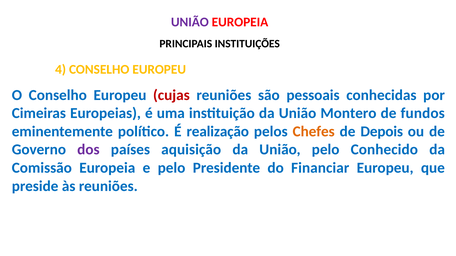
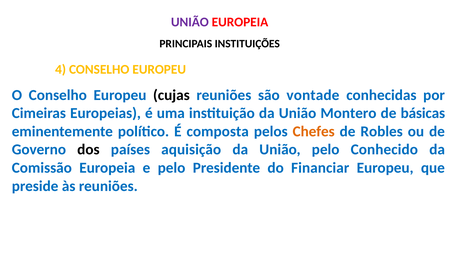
cujas colour: red -> black
pessoais: pessoais -> vontade
fundos: fundos -> básicas
realização: realização -> composta
Depois: Depois -> Robles
dos colour: purple -> black
